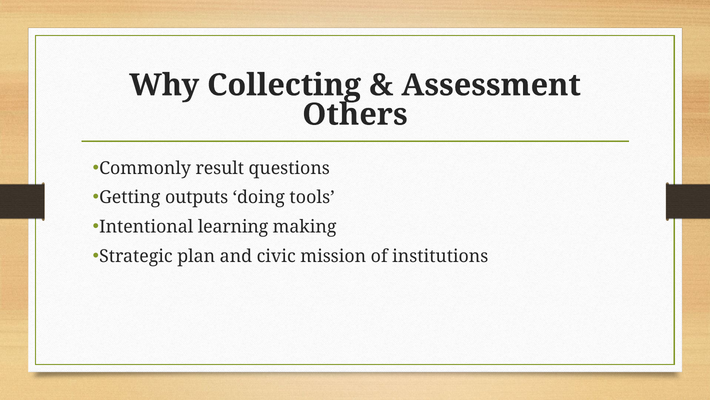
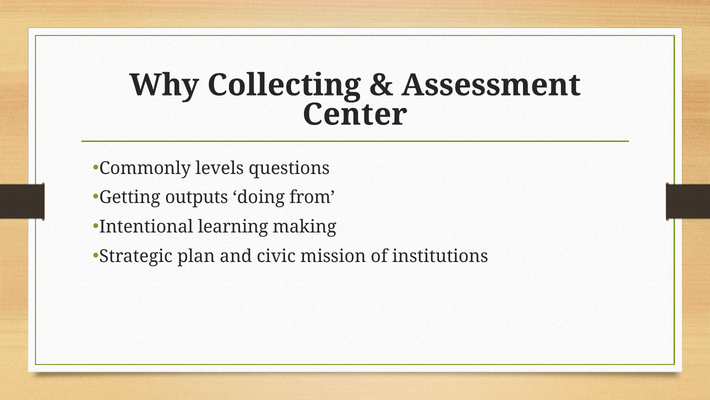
Others: Others -> Center
result: result -> levels
tools: tools -> from
